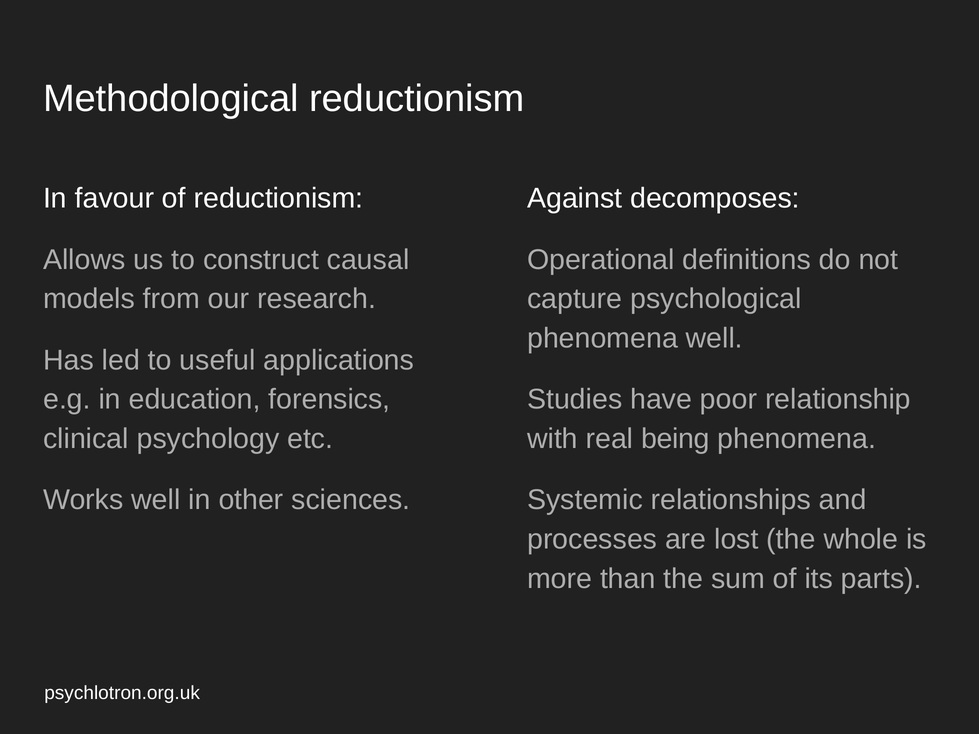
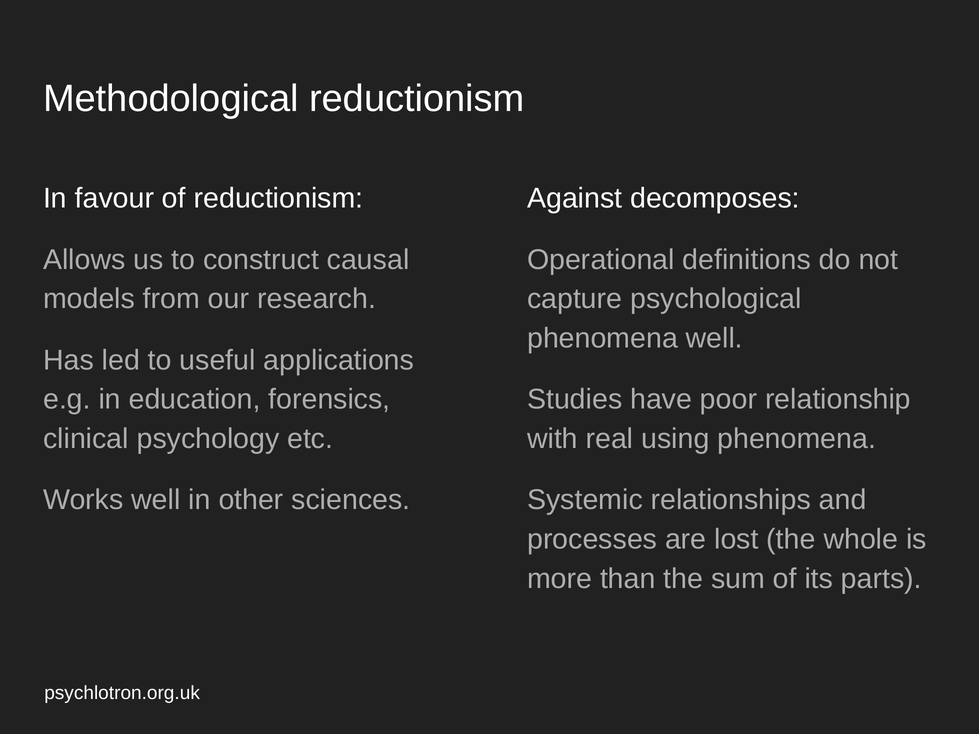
being: being -> using
